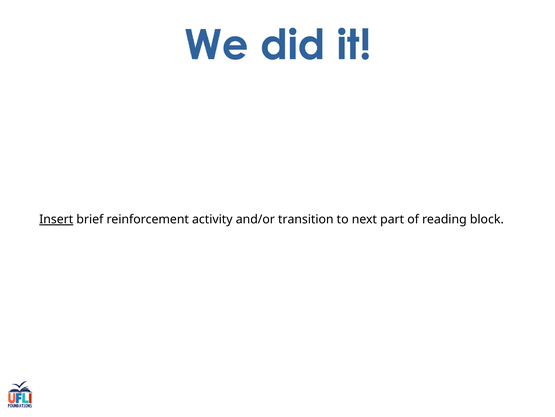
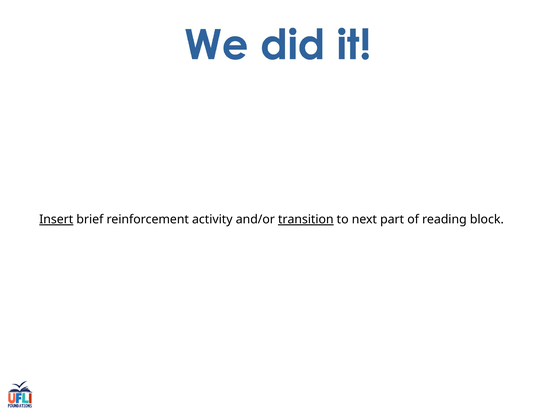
transition underline: none -> present
